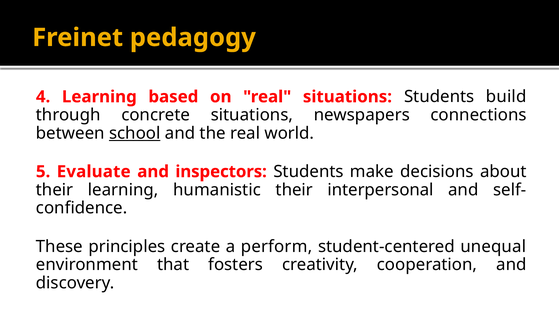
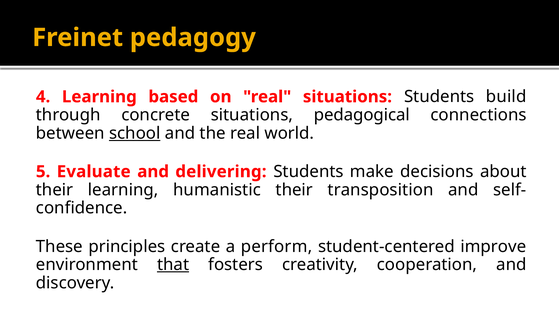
newspapers: newspapers -> pedagogical
inspectors: inspectors -> delivering
interpersonal: interpersonal -> transposition
unequal: unequal -> improve
that underline: none -> present
